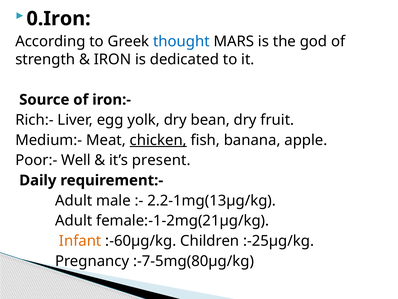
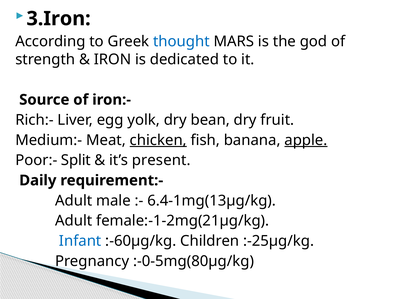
0.Iron: 0.Iron -> 3.Iron
apple underline: none -> present
Well: Well -> Split
2.2-1mg(13µg/kg: 2.2-1mg(13µg/kg -> 6.4-1mg(13µg/kg
Infant colour: orange -> blue
:-7-5mg(80µg/kg: :-7-5mg(80µg/kg -> :-0-5mg(80µg/kg
